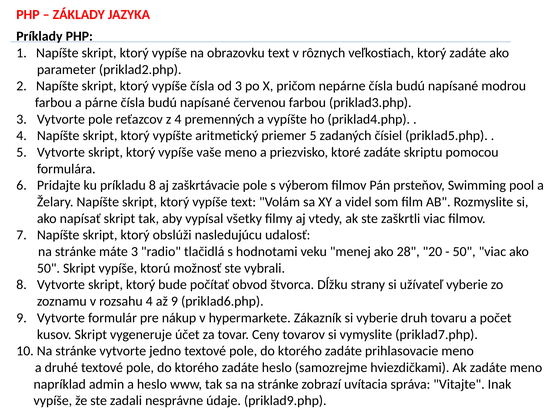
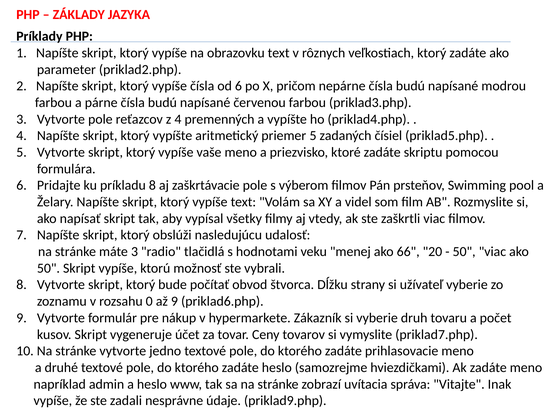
od 3: 3 -> 6
28: 28 -> 66
rozsahu 4: 4 -> 0
